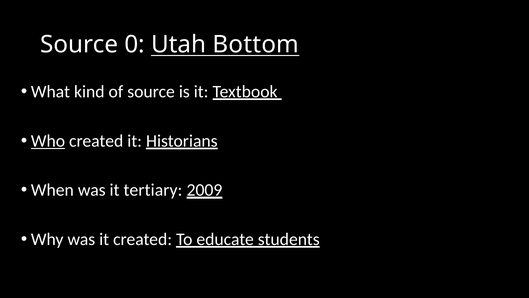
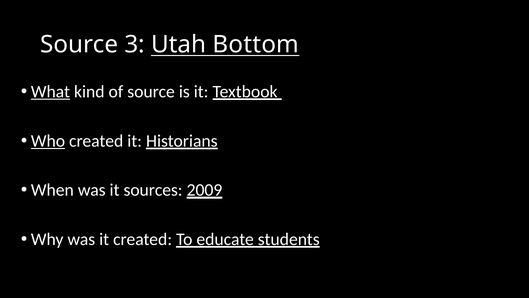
0: 0 -> 3
What underline: none -> present
tertiary: tertiary -> sources
